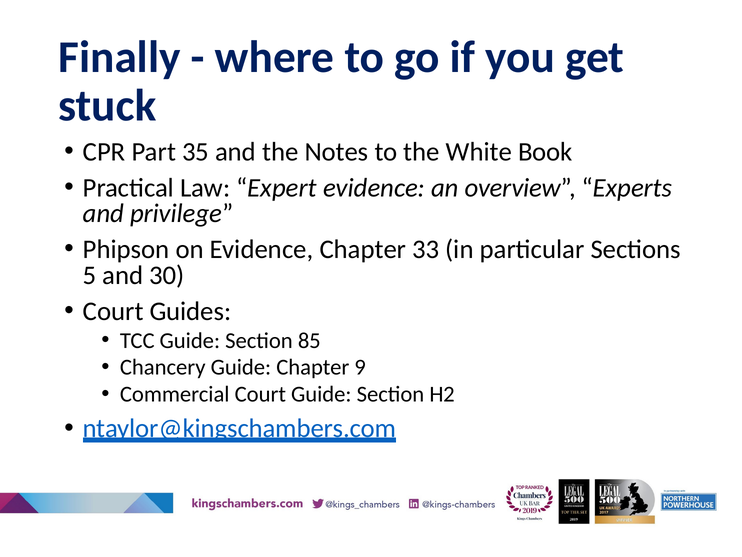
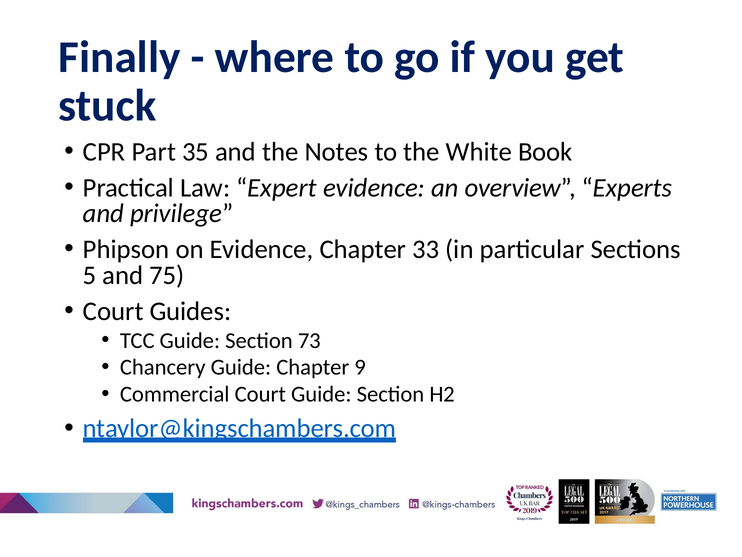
30: 30 -> 75
85: 85 -> 73
